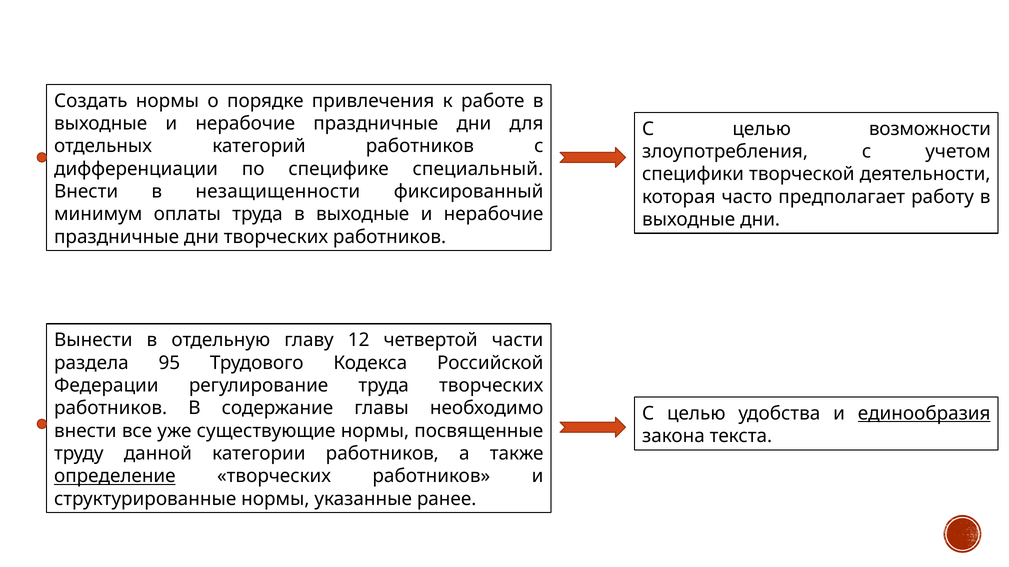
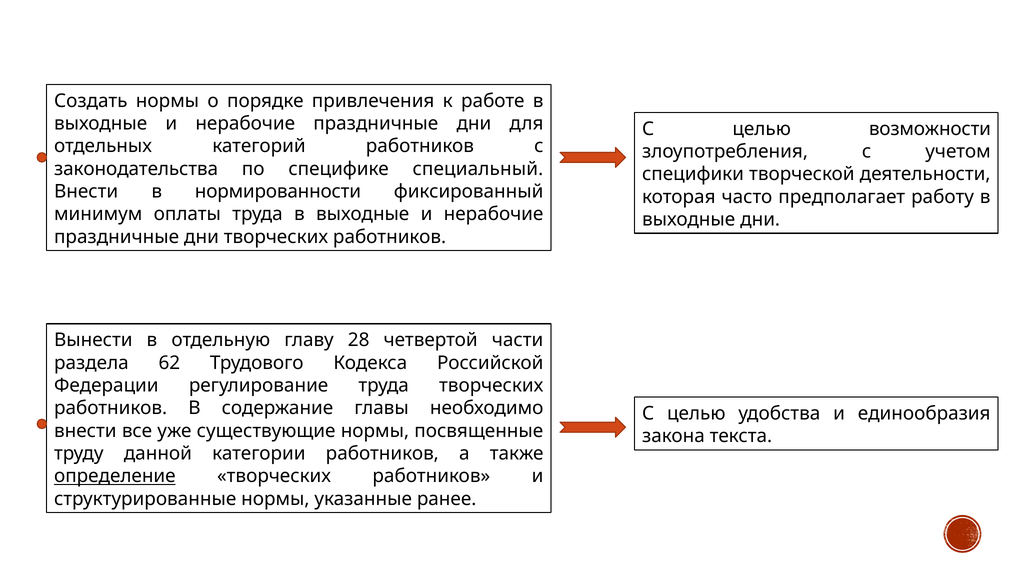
дифференциации: дифференциации -> законодательства
незащищенности: незащищенности -> нормированности
12: 12 -> 28
95: 95 -> 62
единообразия underline: present -> none
